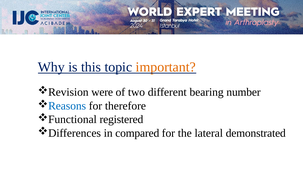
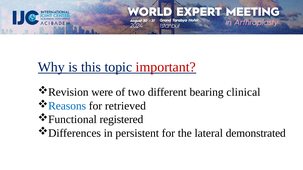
important colour: orange -> red
number: number -> clinical
therefore: therefore -> retrieved
compared: compared -> persistent
